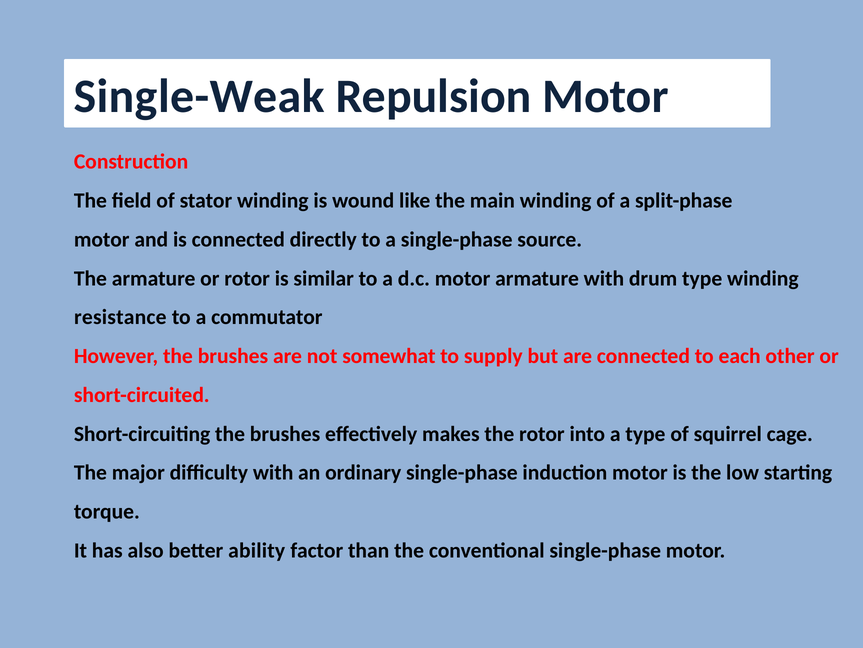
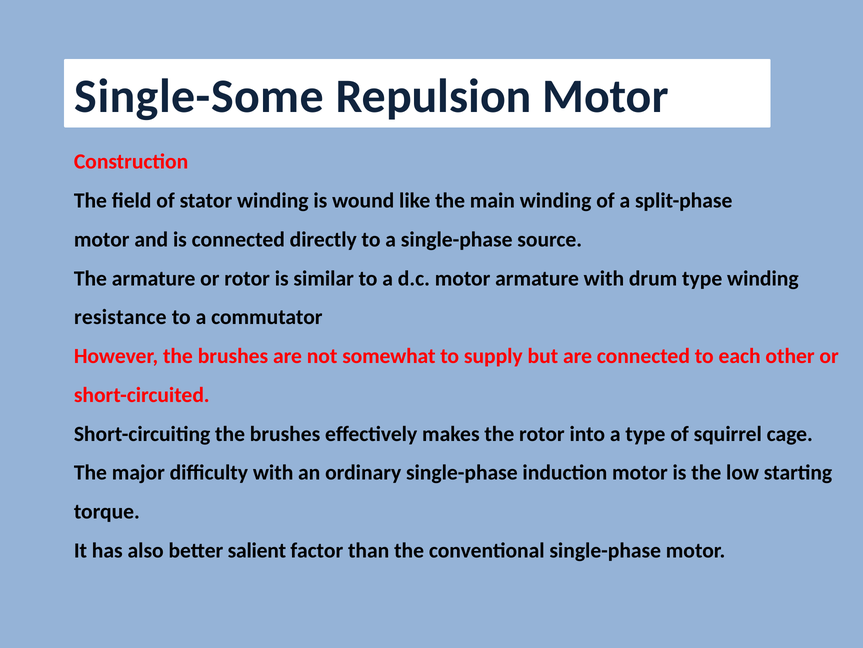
Single-Weak: Single-Weak -> Single-Some
ability: ability -> salient
